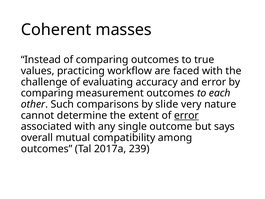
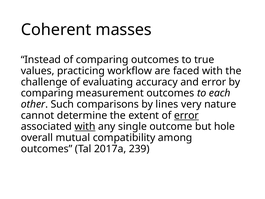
slide: slide -> lines
with at (85, 126) underline: none -> present
says: says -> hole
